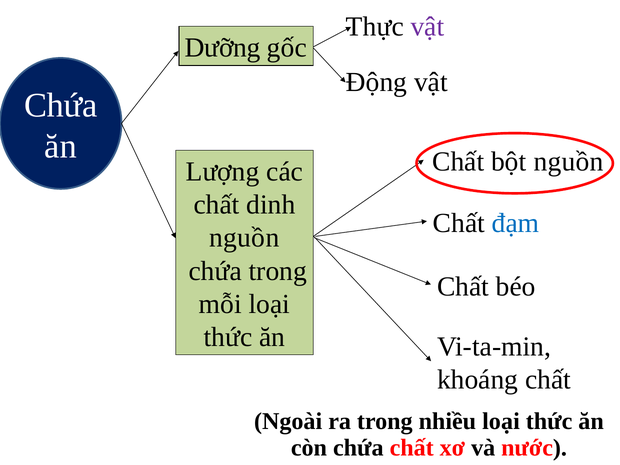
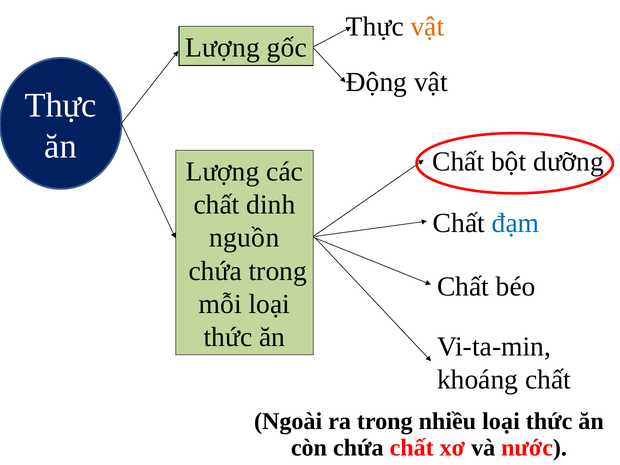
vật at (427, 27) colour: purple -> orange
Dưỡng at (223, 48): Dưỡng -> Lượng
Chứa at (61, 105): Chứa -> Thực
bột nguồn: nguồn -> dưỡng
